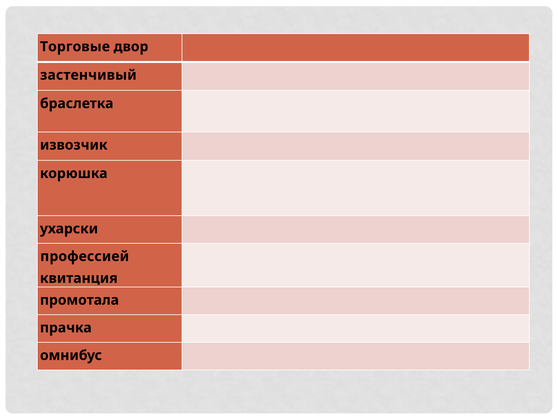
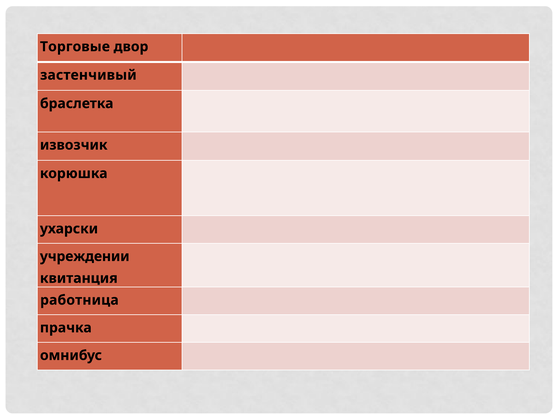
профессией: профессией -> учреждении
промотала: промотала -> работница
